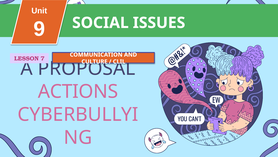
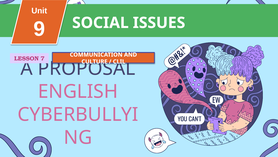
ACTIONS: ACTIONS -> ENGLISH
